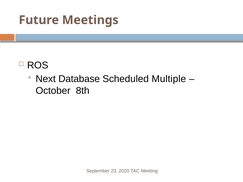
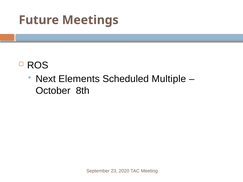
Database: Database -> Elements
